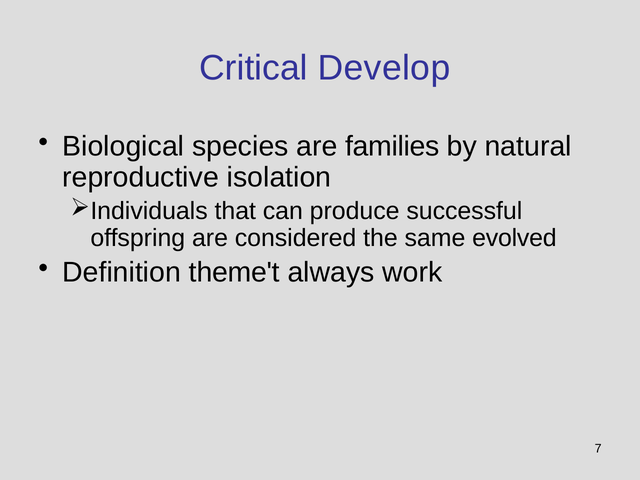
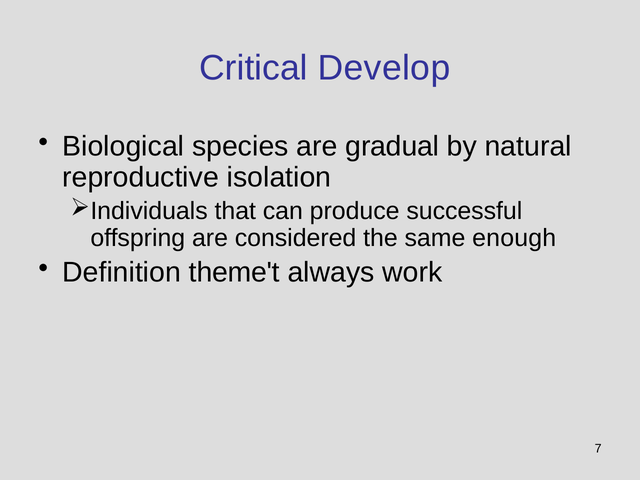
families: families -> gradual
evolved: evolved -> enough
